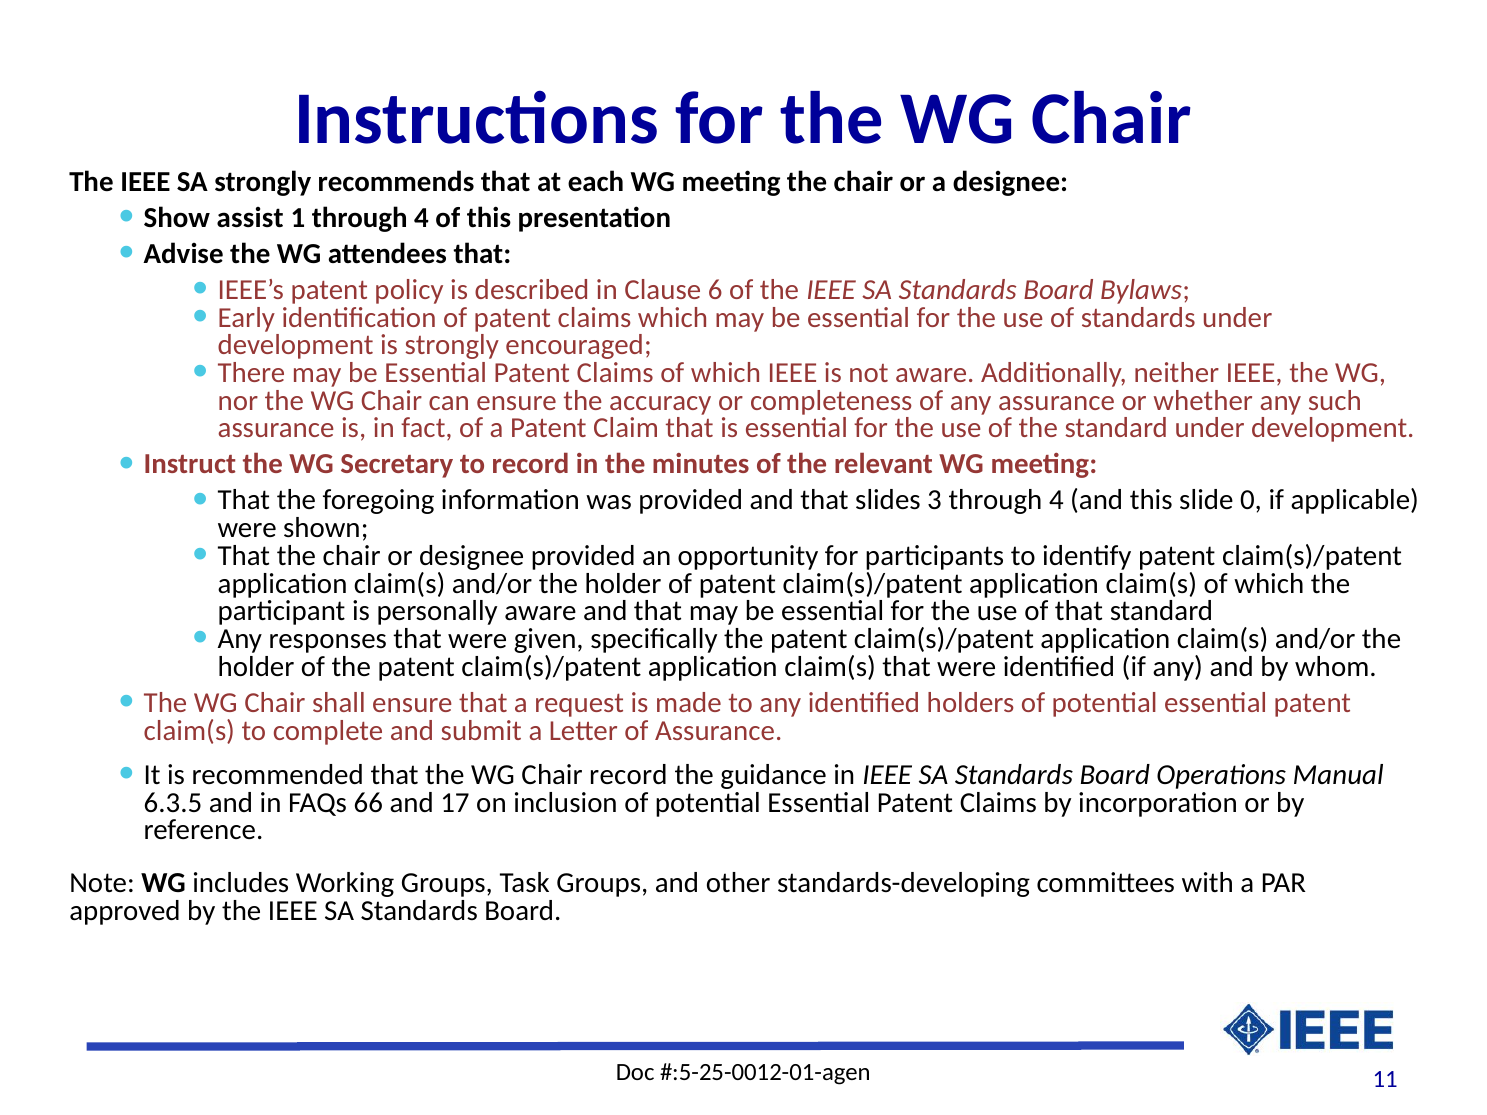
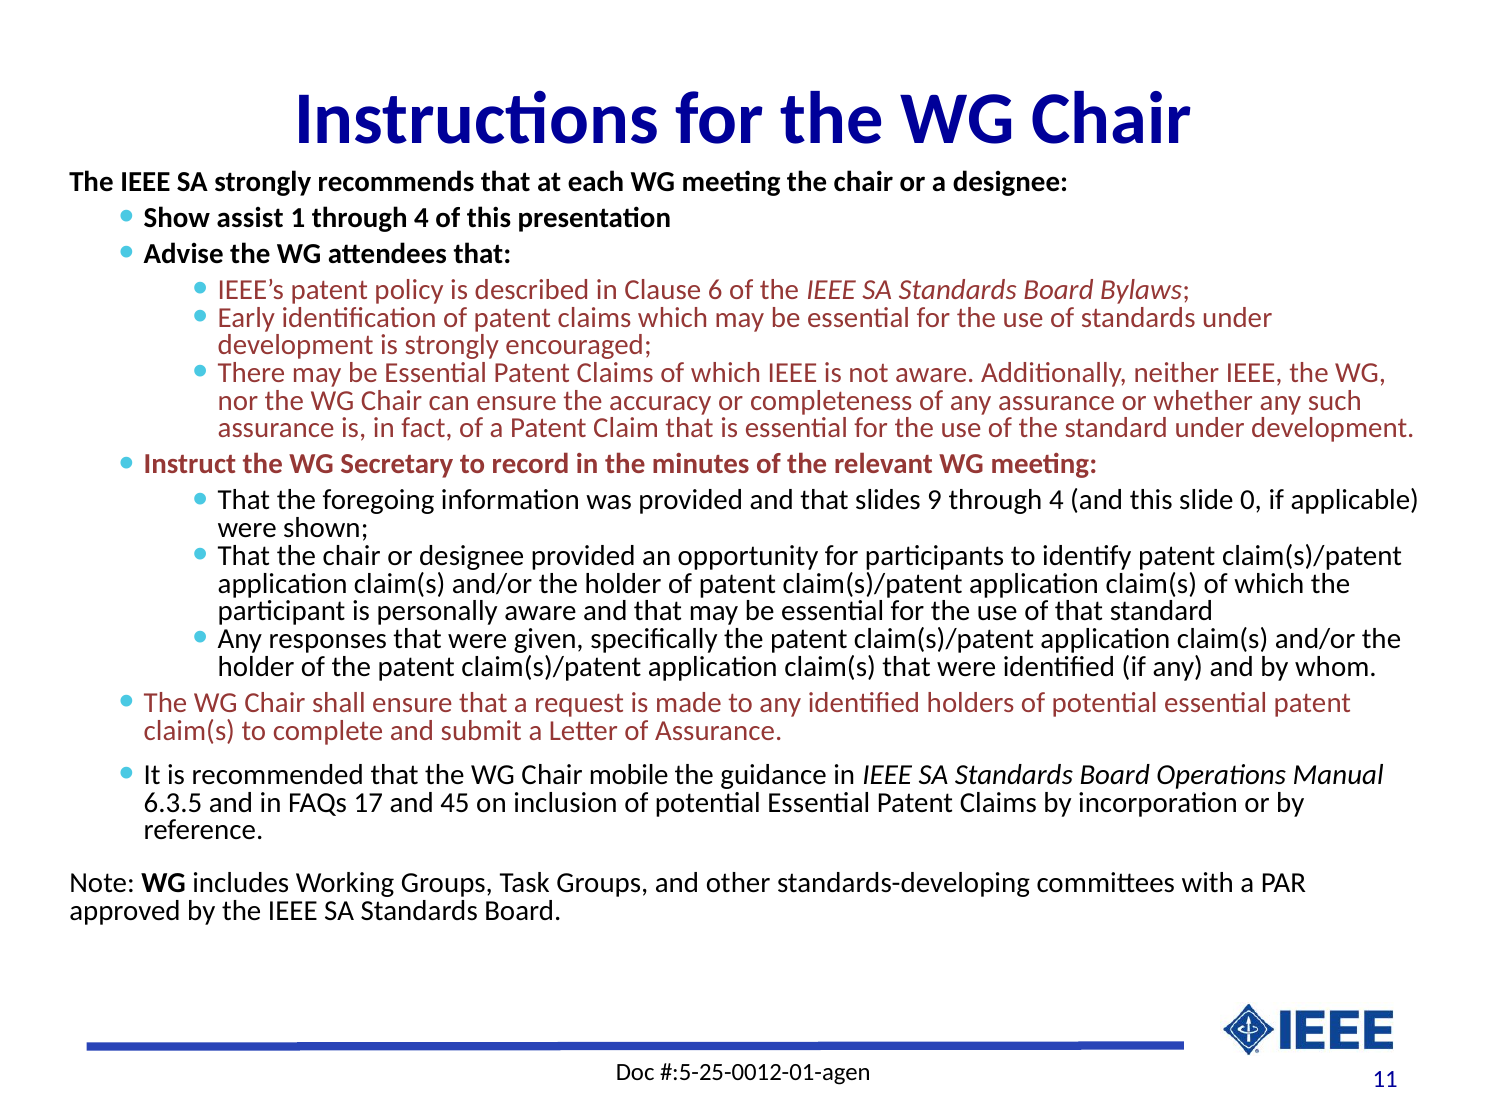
3: 3 -> 9
Chair record: record -> mobile
66: 66 -> 17
17: 17 -> 45
